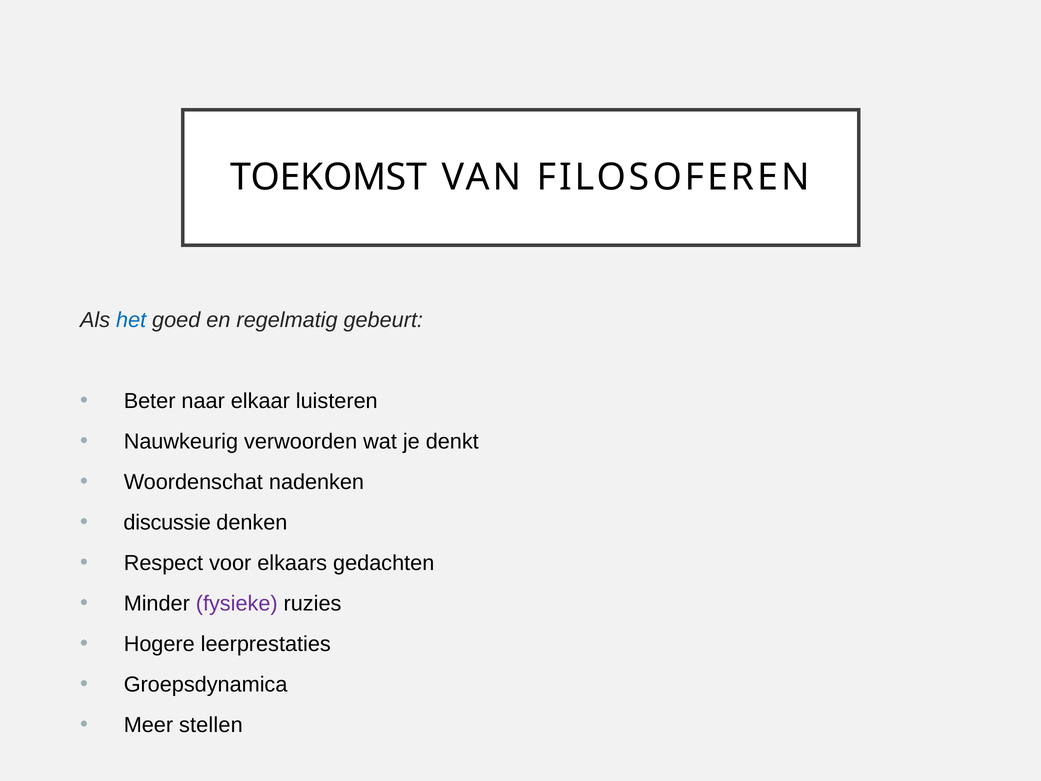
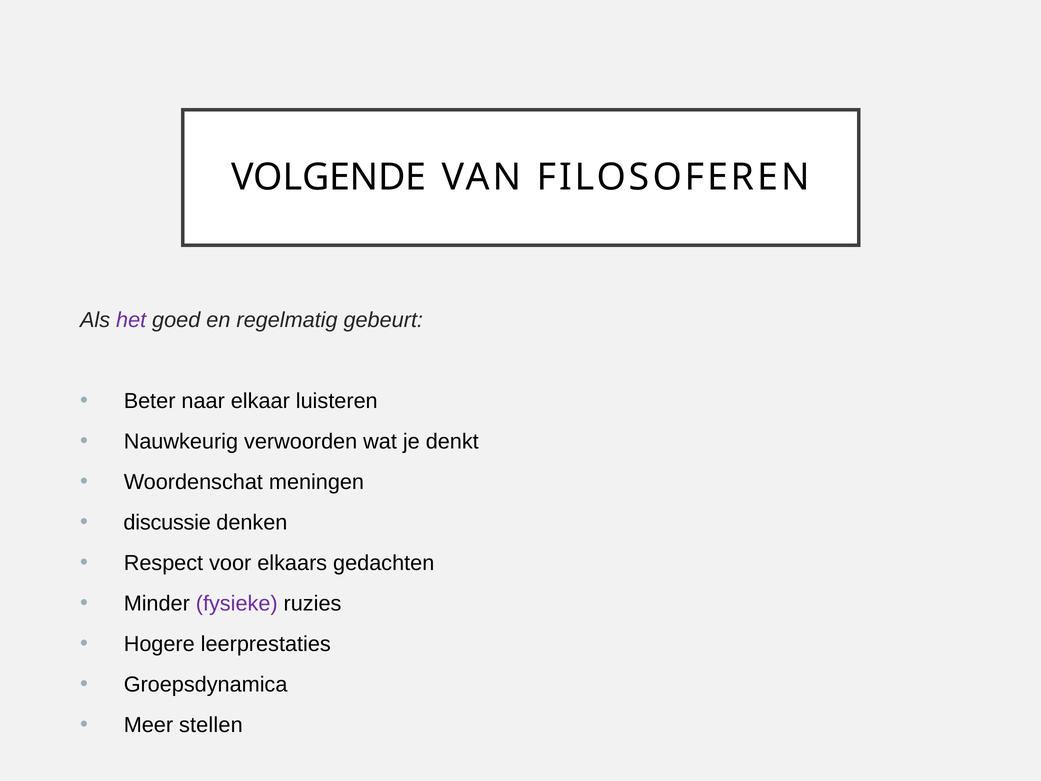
TOEKOMST: TOEKOMST -> VOLGENDE
het colour: blue -> purple
nadenken: nadenken -> meningen
